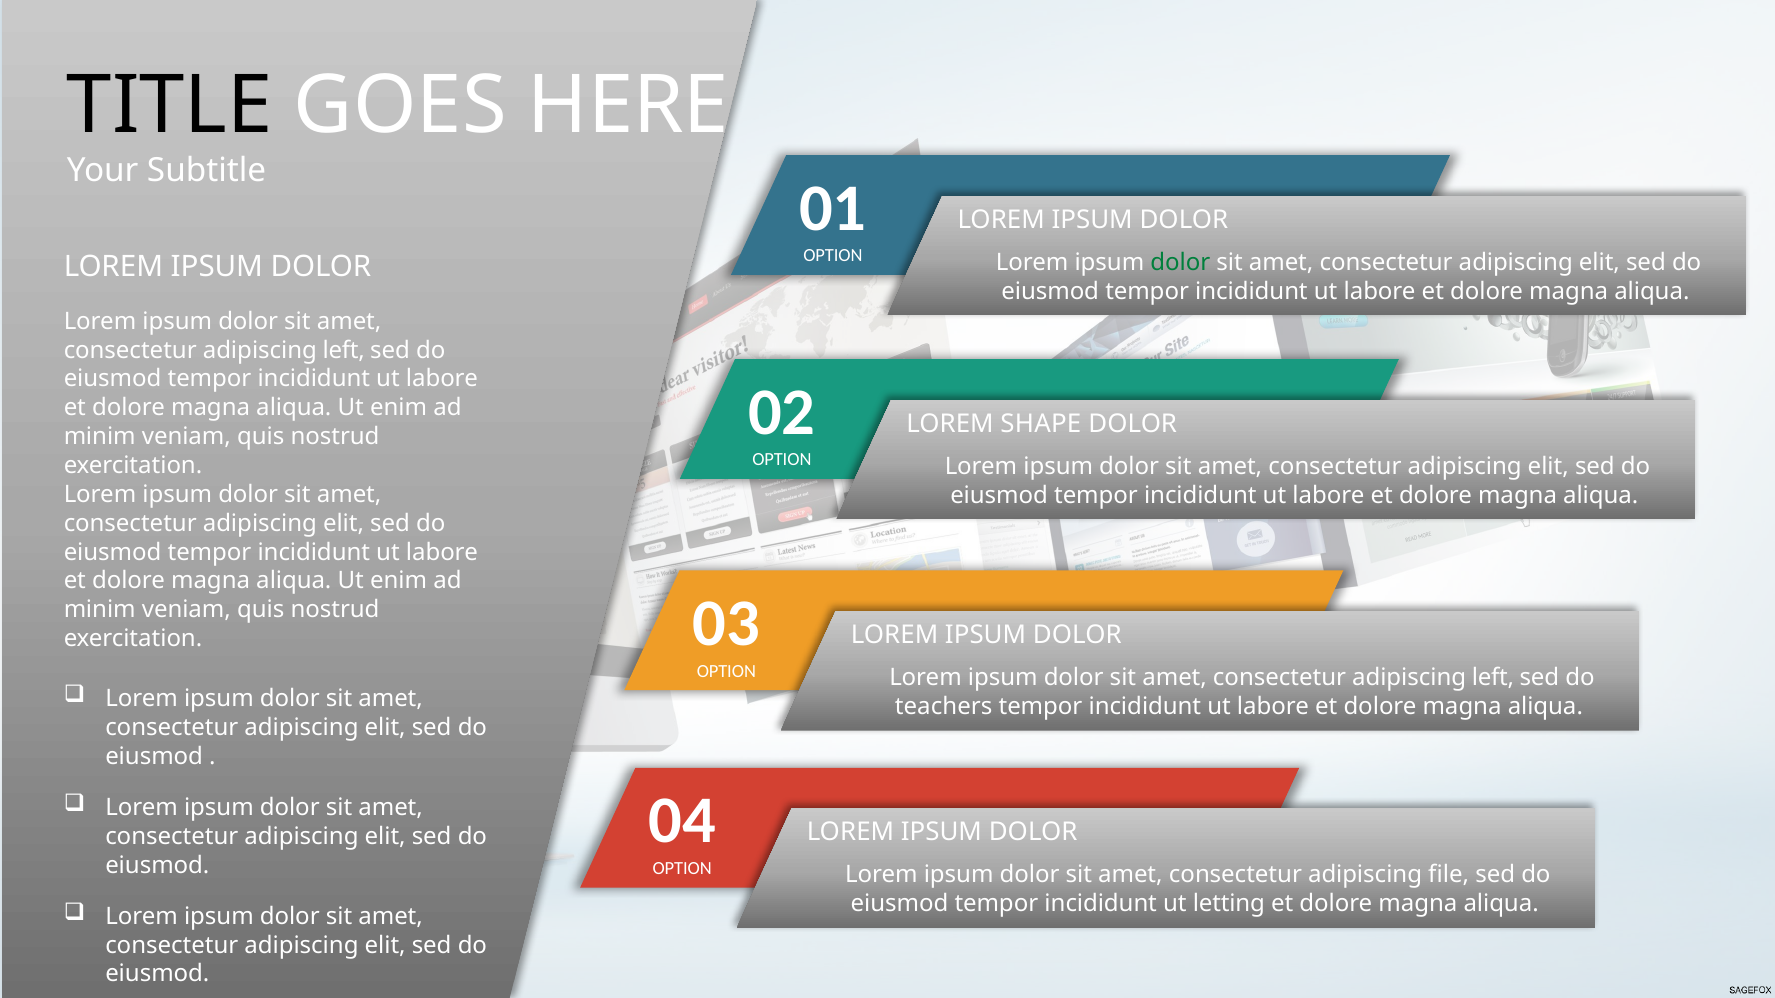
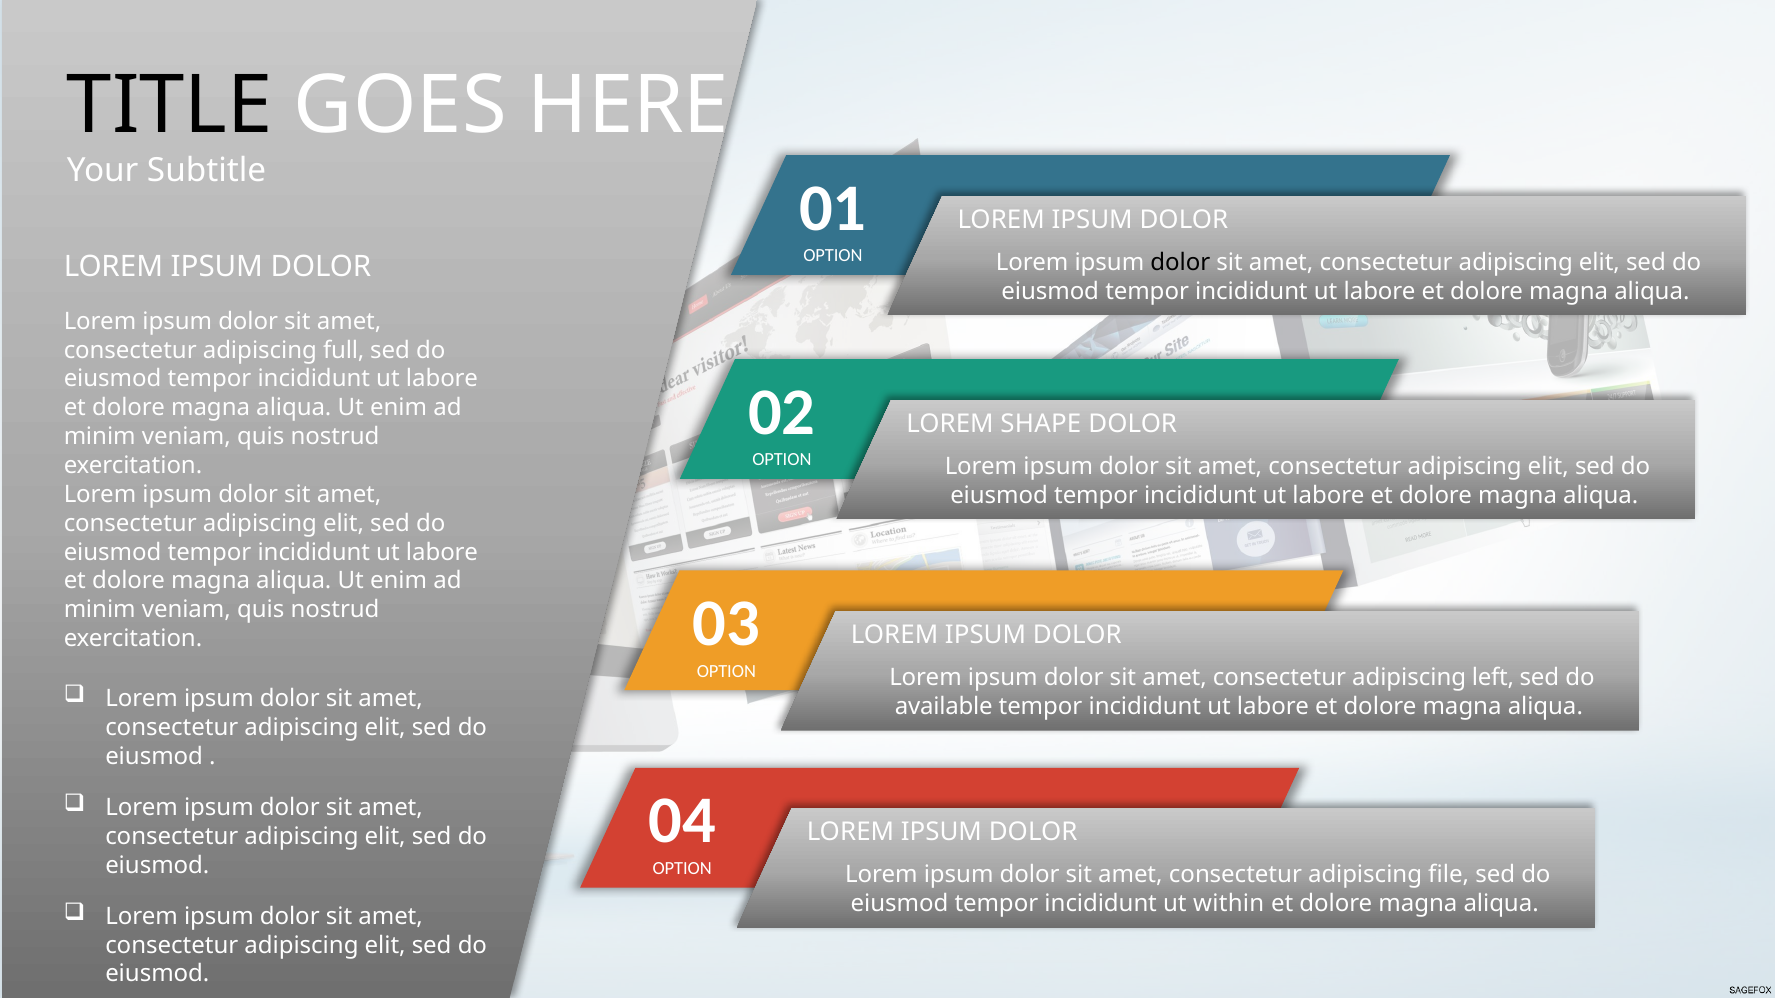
dolor at (1180, 262) colour: green -> black
left at (344, 350): left -> full
teachers: teachers -> available
letting: letting -> within
